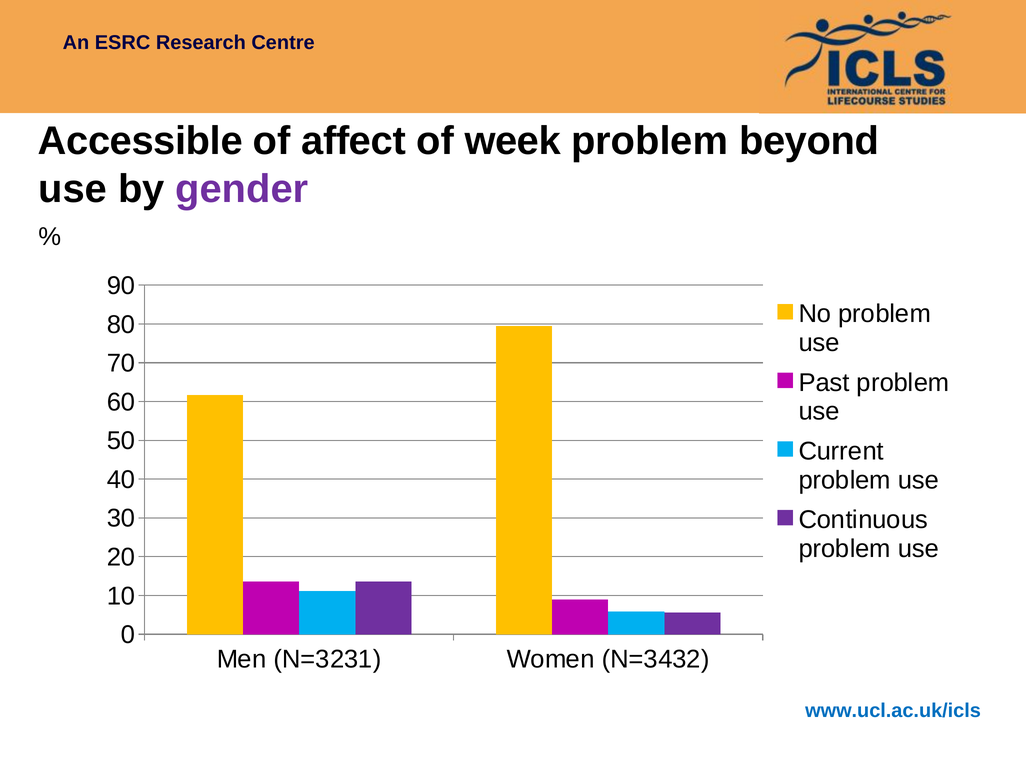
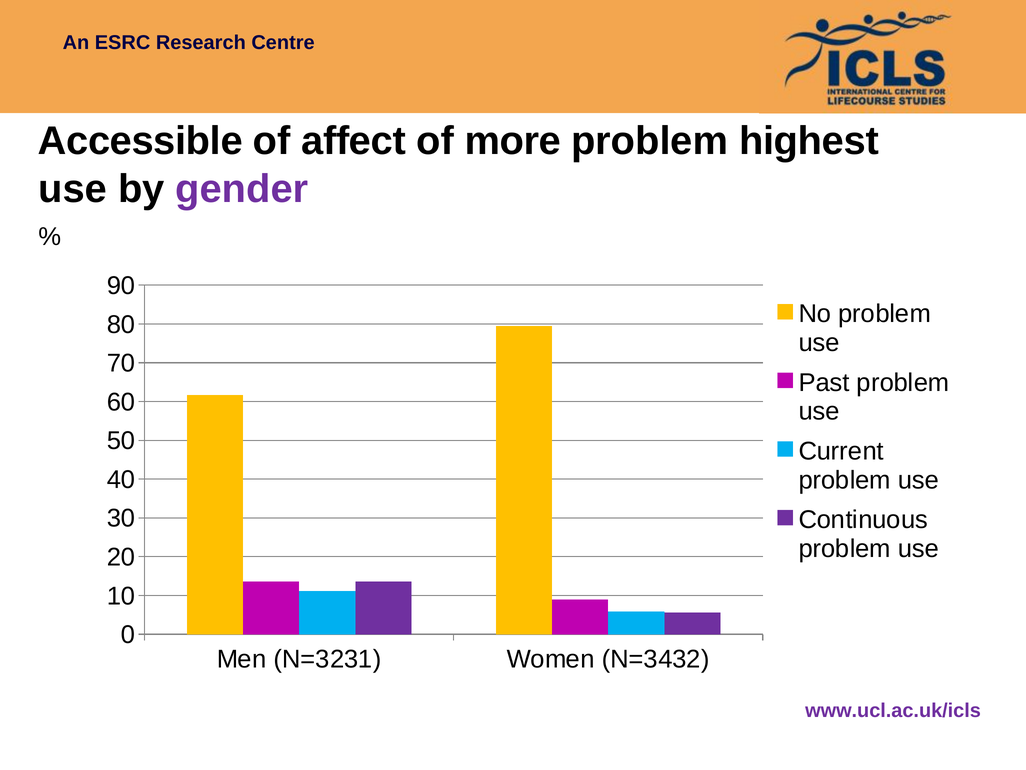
week: week -> more
beyond: beyond -> highest
www.ucl.ac.uk/icls colour: blue -> purple
